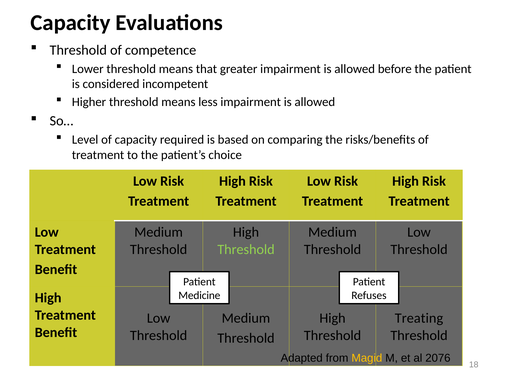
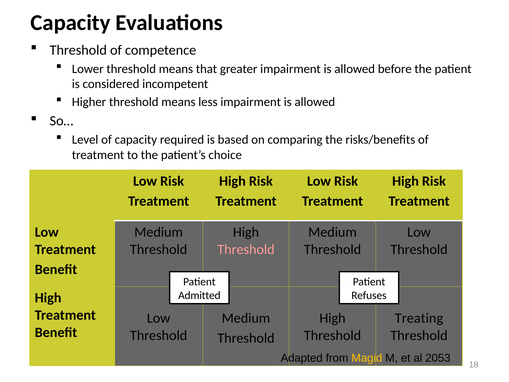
Threshold at (246, 249) colour: light green -> pink
Medicine: Medicine -> Admitted
2076: 2076 -> 2053
